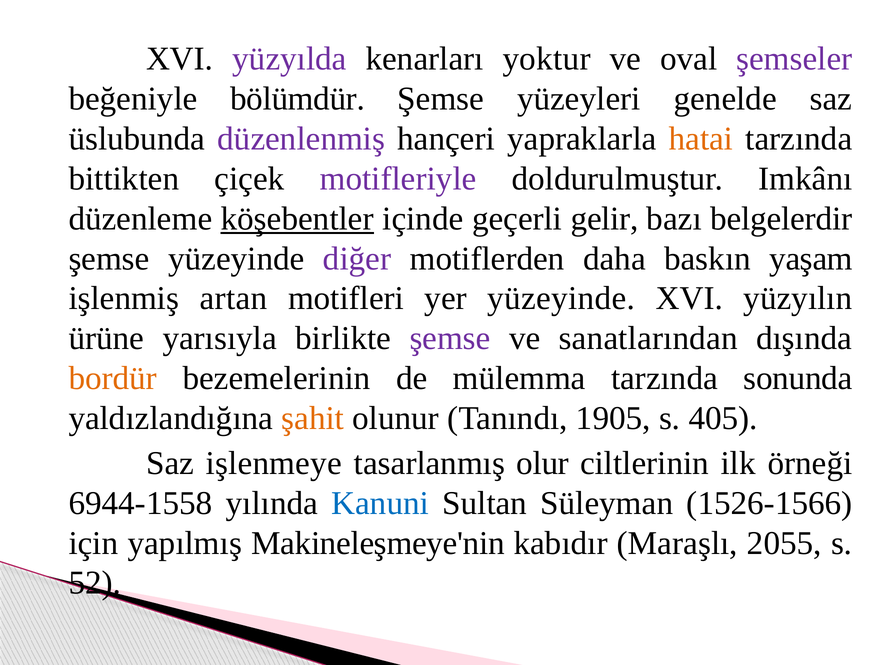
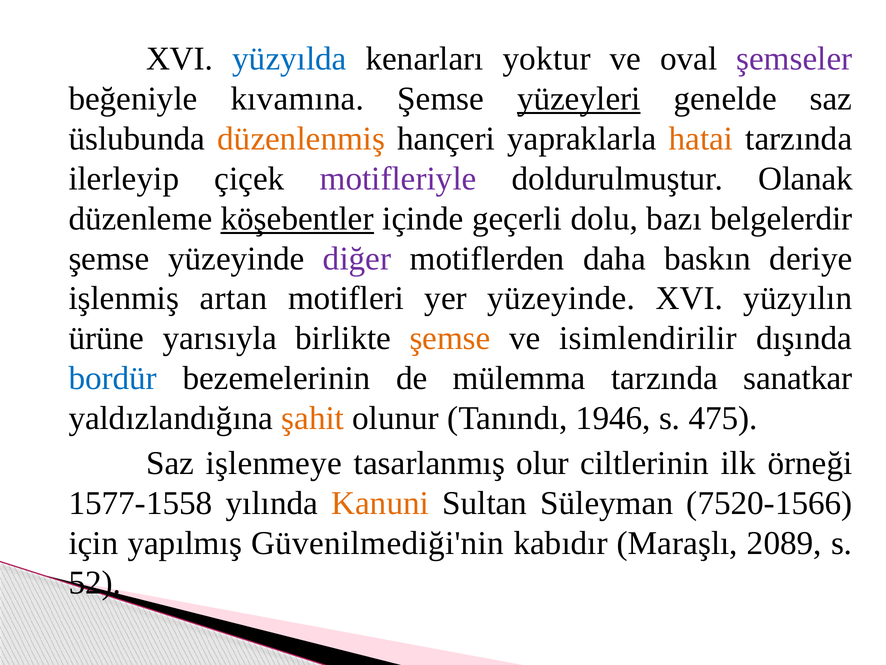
yüzyılda colour: purple -> blue
bölümdür: bölümdür -> kıvamına
yüzeyleri underline: none -> present
düzenlenmiş colour: purple -> orange
bittikten: bittikten -> ilerleyip
Imkânı: Imkânı -> Olanak
gelir: gelir -> dolu
yaşam: yaşam -> deriye
şemse at (450, 338) colour: purple -> orange
sanatlarından: sanatlarından -> isimlendirilir
bordür colour: orange -> blue
sonunda: sonunda -> sanatkar
1905: 1905 -> 1946
405: 405 -> 475
6944-1558: 6944-1558 -> 1577-1558
Kanuni colour: blue -> orange
1526-1566: 1526-1566 -> 7520-1566
Makineleşmeye'nin: Makineleşmeye'nin -> Güvenilmediği'nin
2055: 2055 -> 2089
